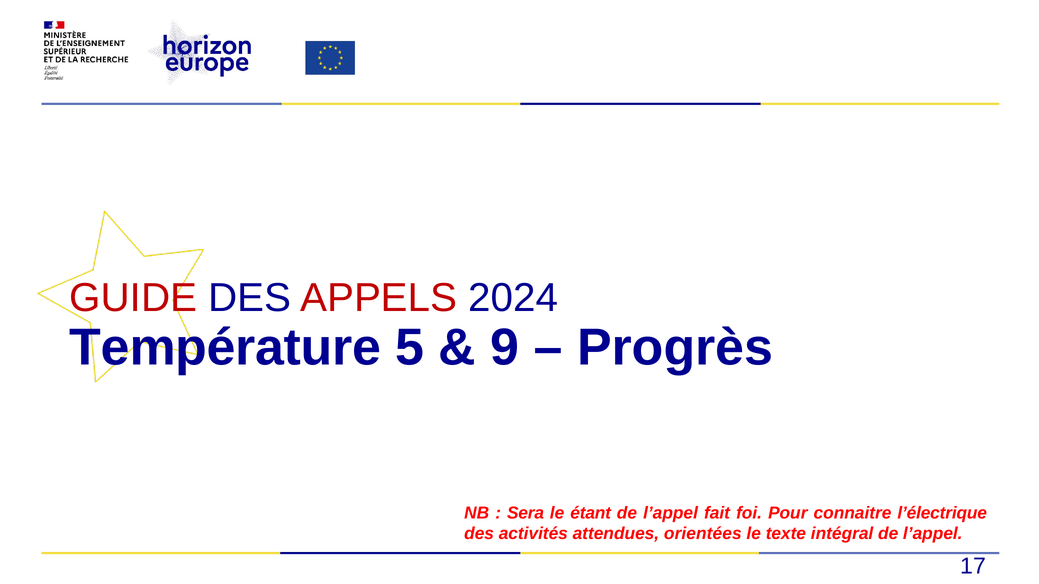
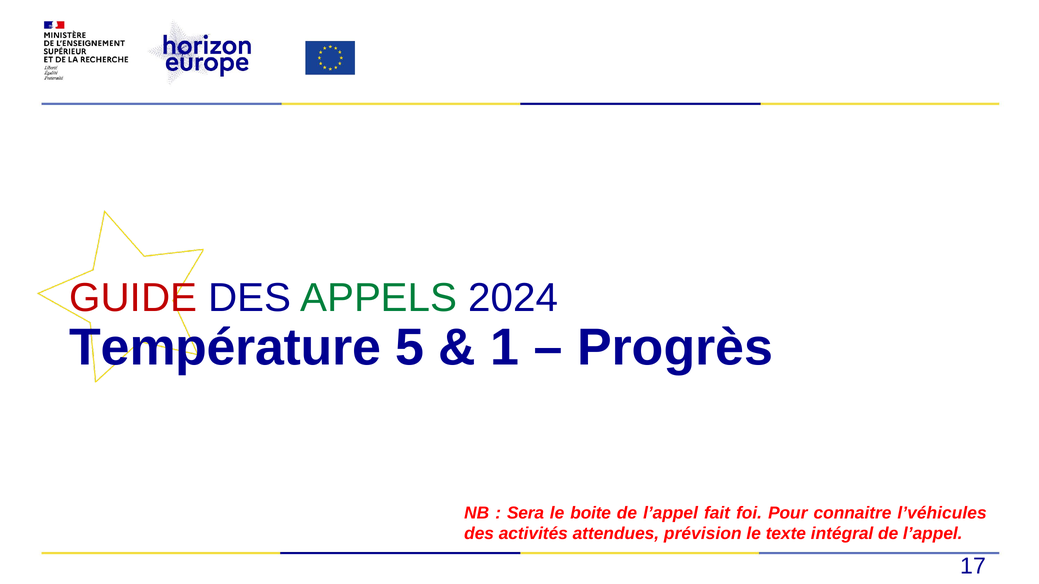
APPELS colour: red -> green
9: 9 -> 1
étant: étant -> boite
l’électrique: l’électrique -> l’véhicules
orientées: orientées -> prévision
